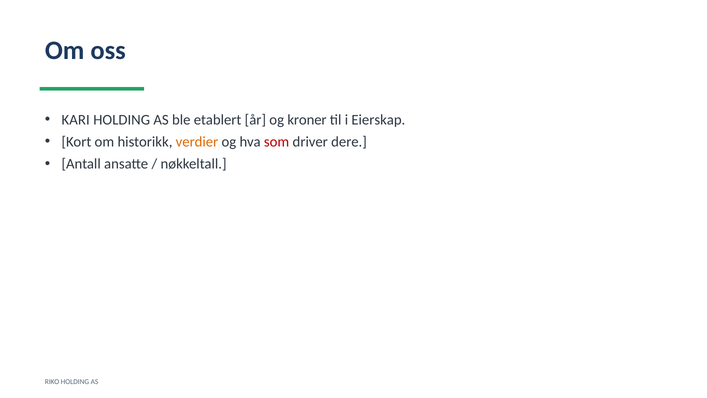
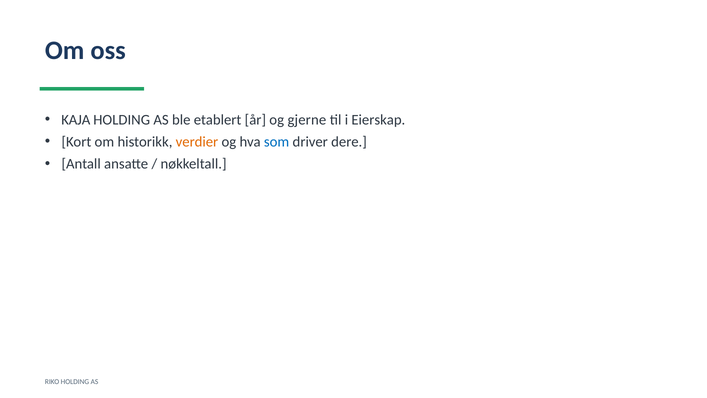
KARI: KARI -> KAJA
kroner: kroner -> gjerne
som colour: red -> blue
